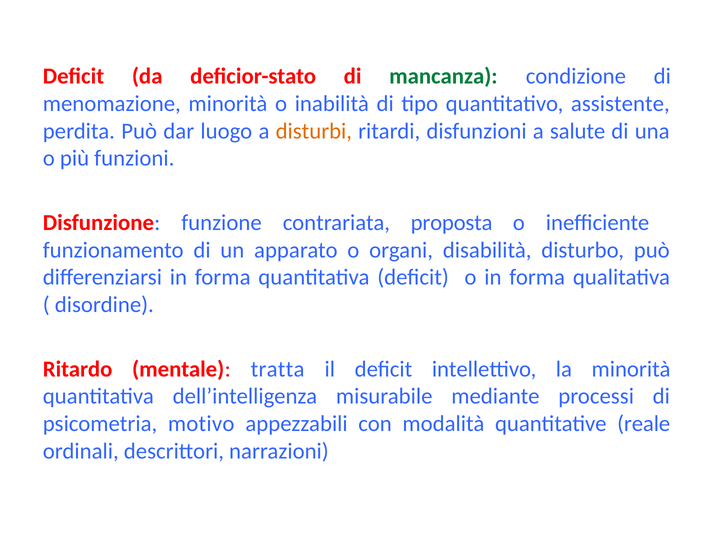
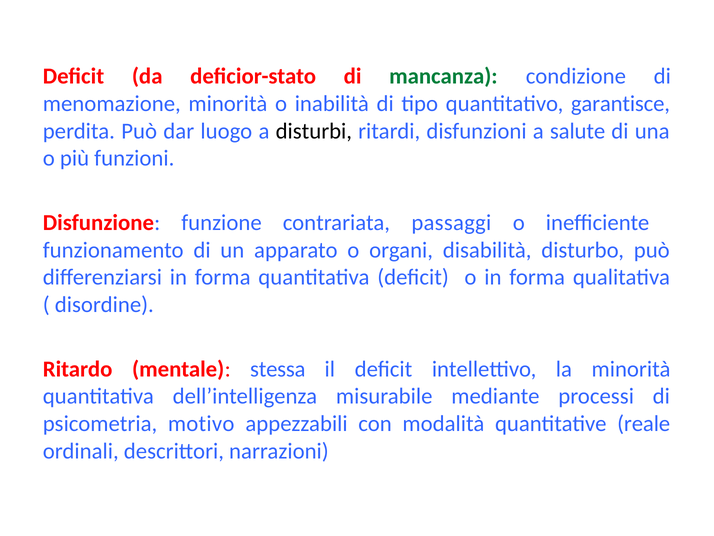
assistente: assistente -> garantisce
disturbi colour: orange -> black
proposta: proposta -> passaggi
tratta: tratta -> stessa
